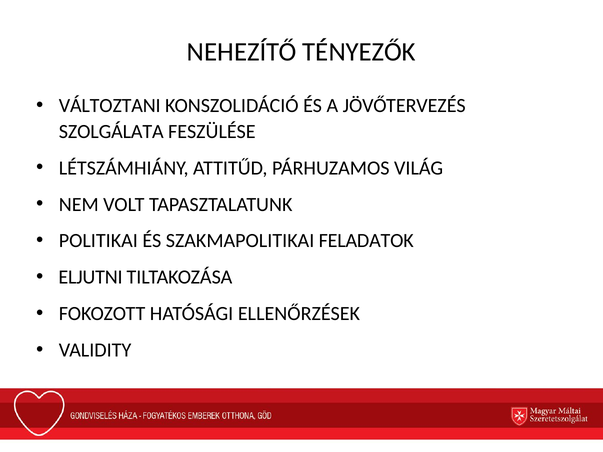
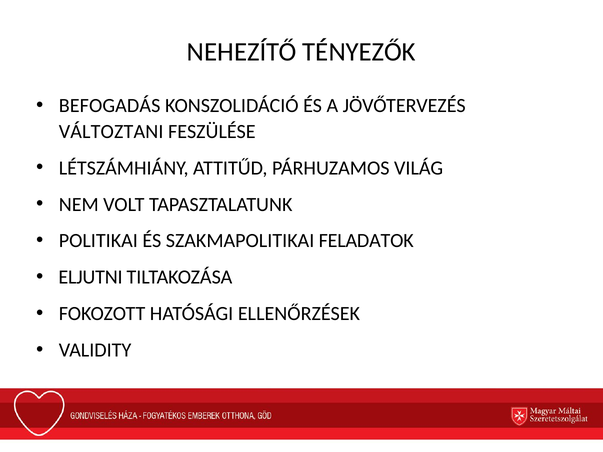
VÁLTOZTANI: VÁLTOZTANI -> BEFOGADÁS
SZOLGÁLATA: SZOLGÁLATA -> VÁLTOZTANI
